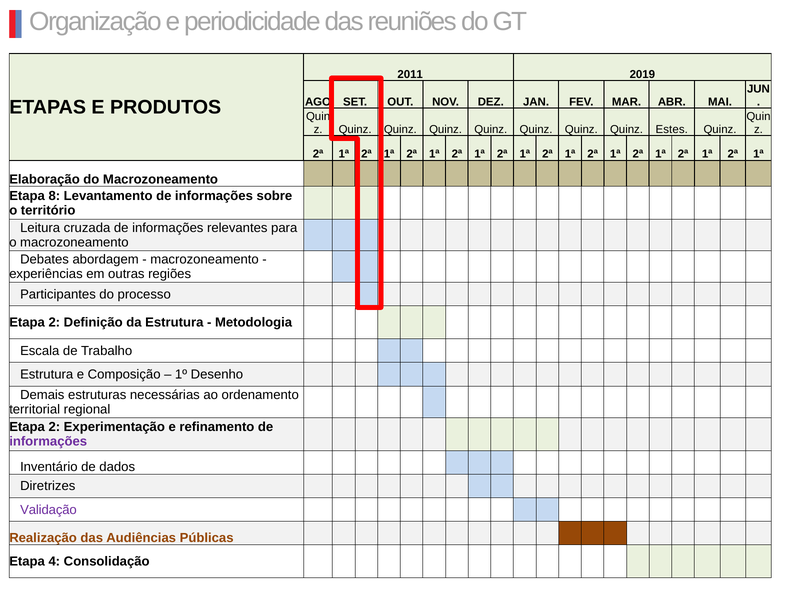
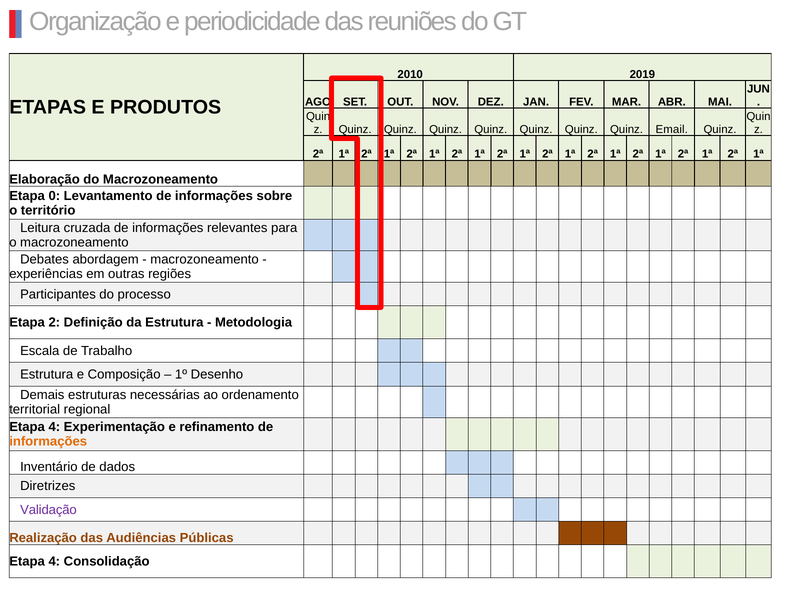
2011: 2011 -> 2010
Estes: Estes -> Email
8: 8 -> 0
2 at (54, 427): 2 -> 4
informações at (48, 442) colour: purple -> orange
